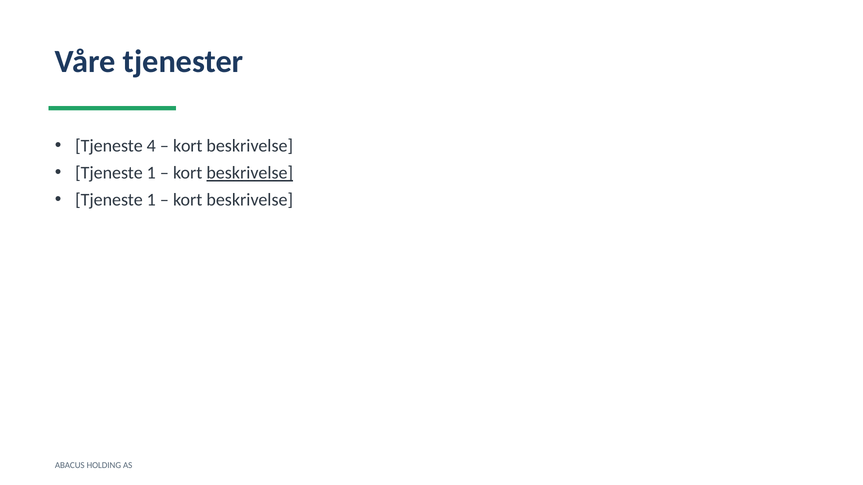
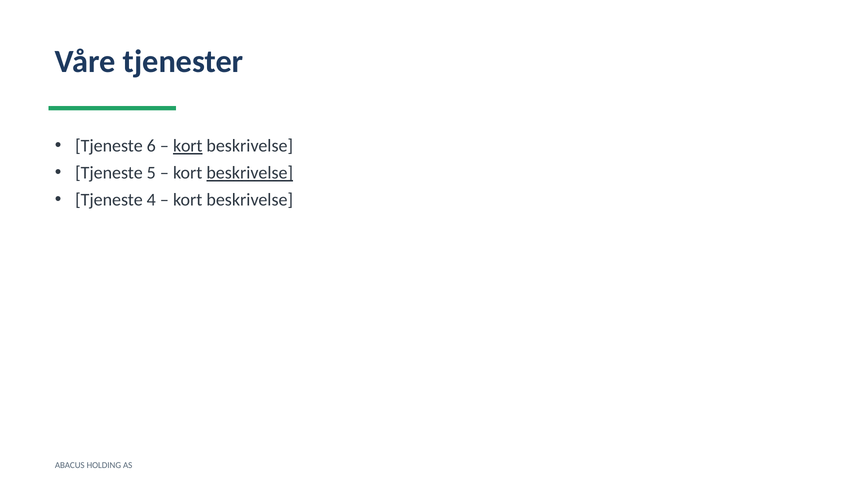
4: 4 -> 6
kort at (188, 146) underline: none -> present
1 at (151, 173): 1 -> 5
1 at (151, 200): 1 -> 4
